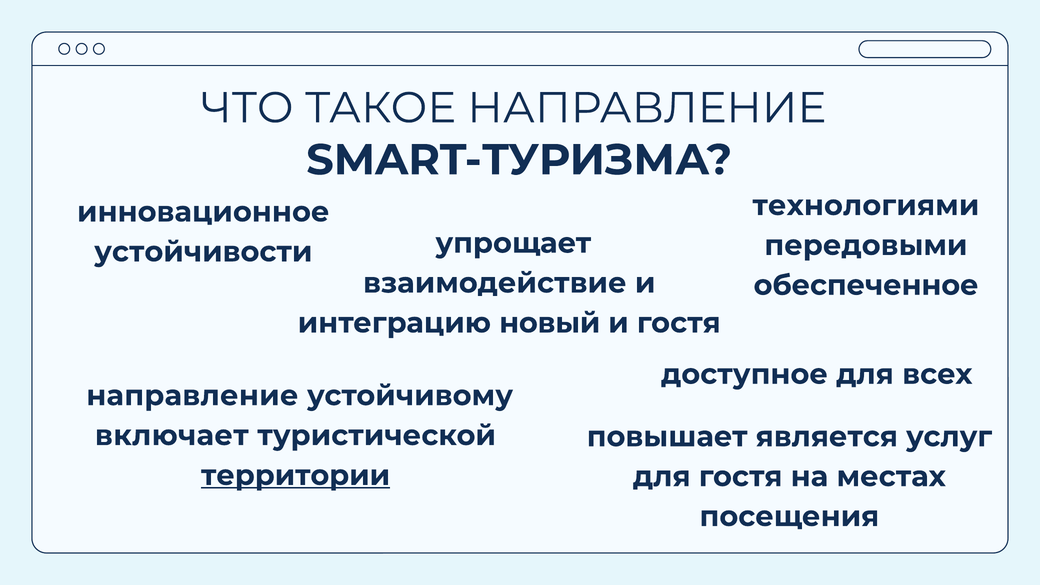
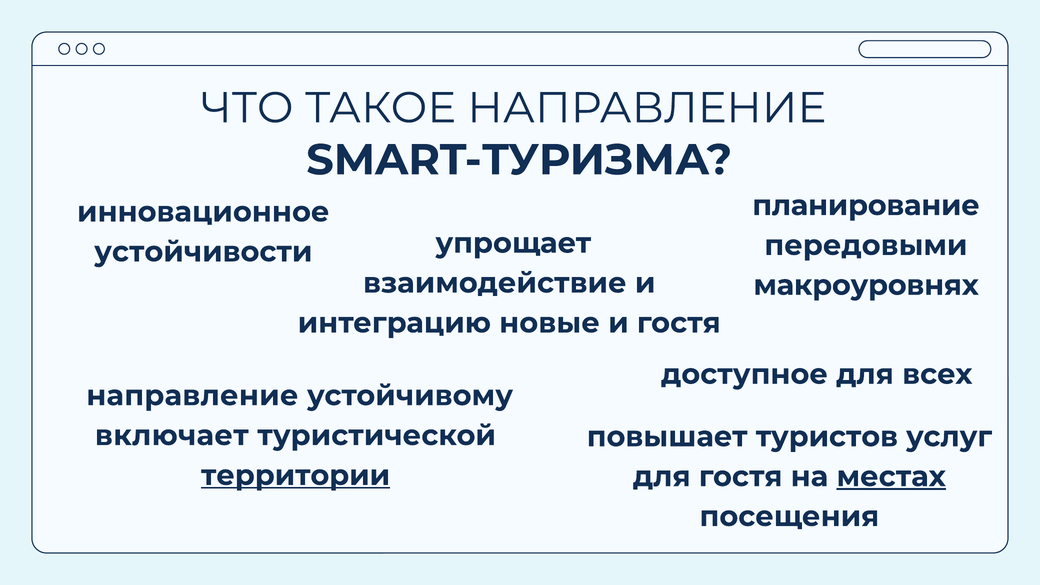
технологиями: технологиями -> планирование
обеспеченное: обеспеченное -> макроуровнях
новый: новый -> новые
является: является -> туристов
местах underline: none -> present
